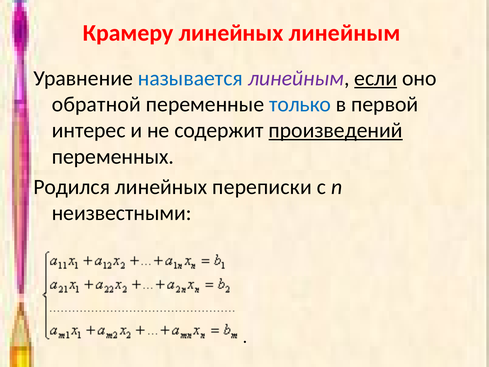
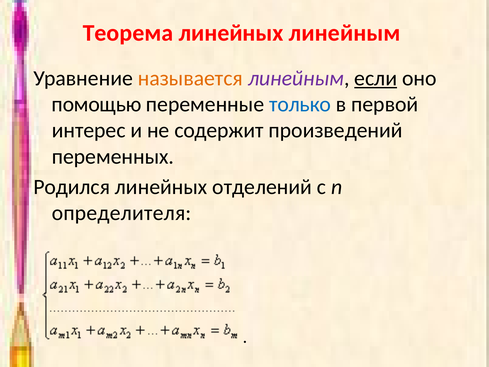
Крамеру: Крамеру -> Теорема
называется colour: blue -> orange
обратной: обратной -> помощью
произведений underline: present -> none
переписки: переписки -> отделений
неизвестными: неизвестными -> определителя
